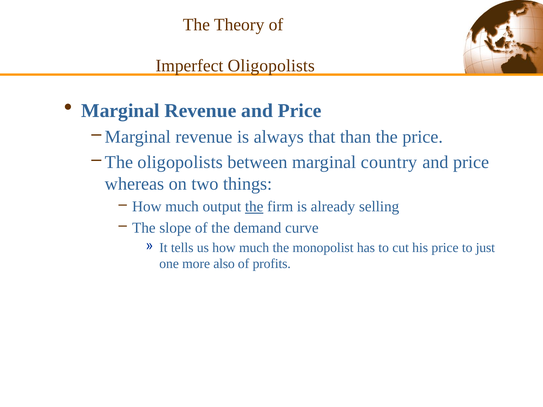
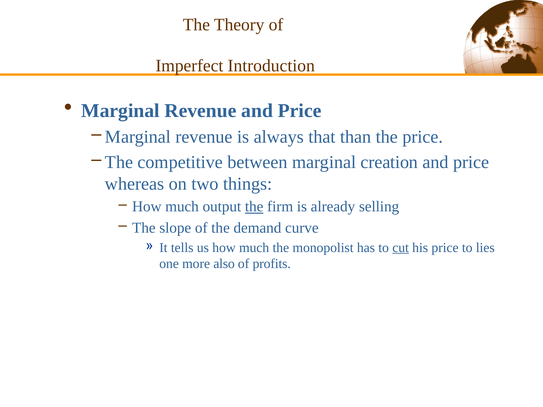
Imperfect Oligopolists: Oligopolists -> Introduction
The oligopolists: oligopolists -> competitive
country: country -> creation
cut underline: none -> present
just: just -> lies
